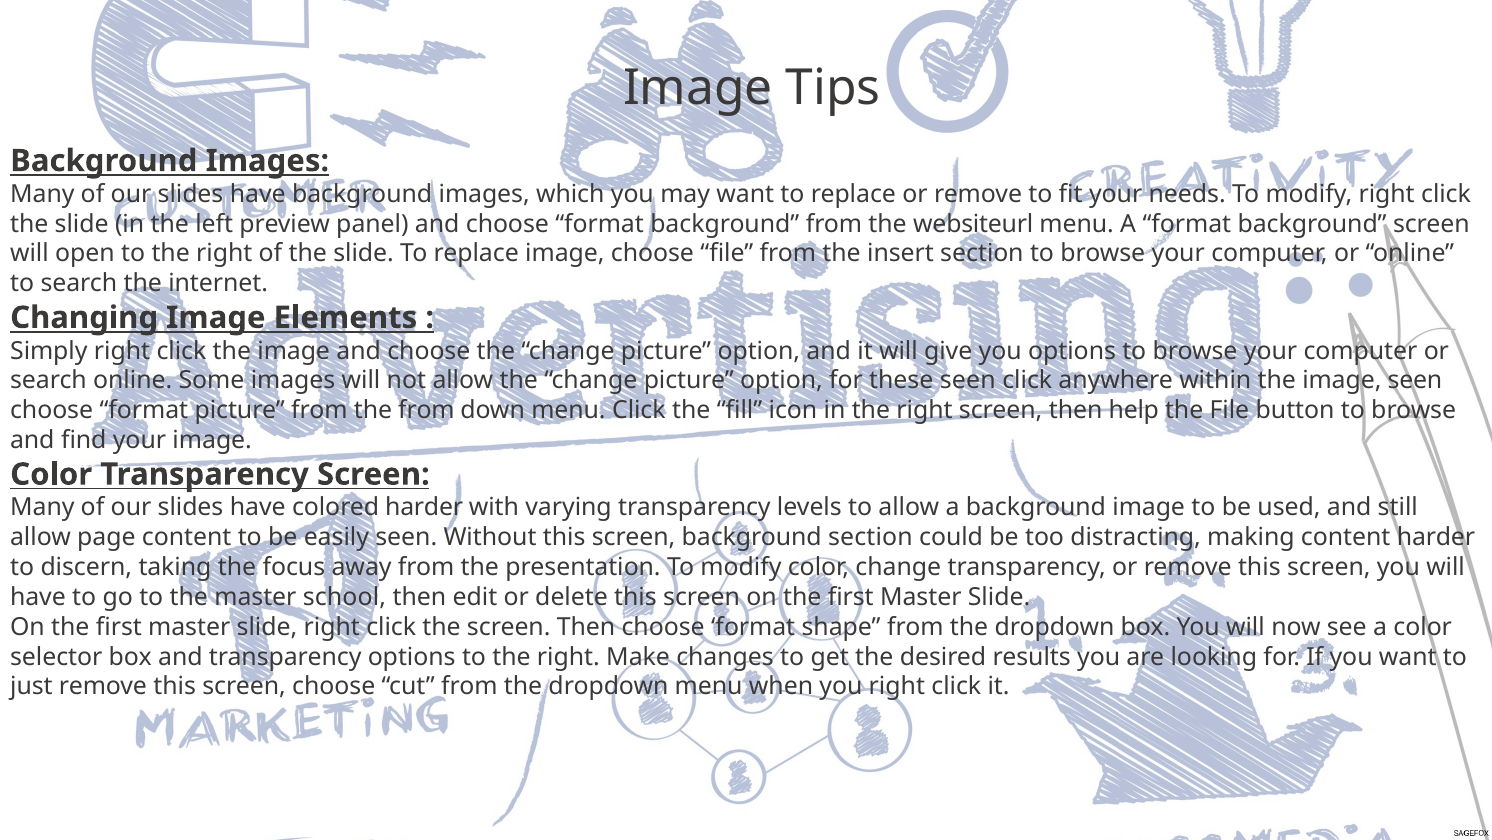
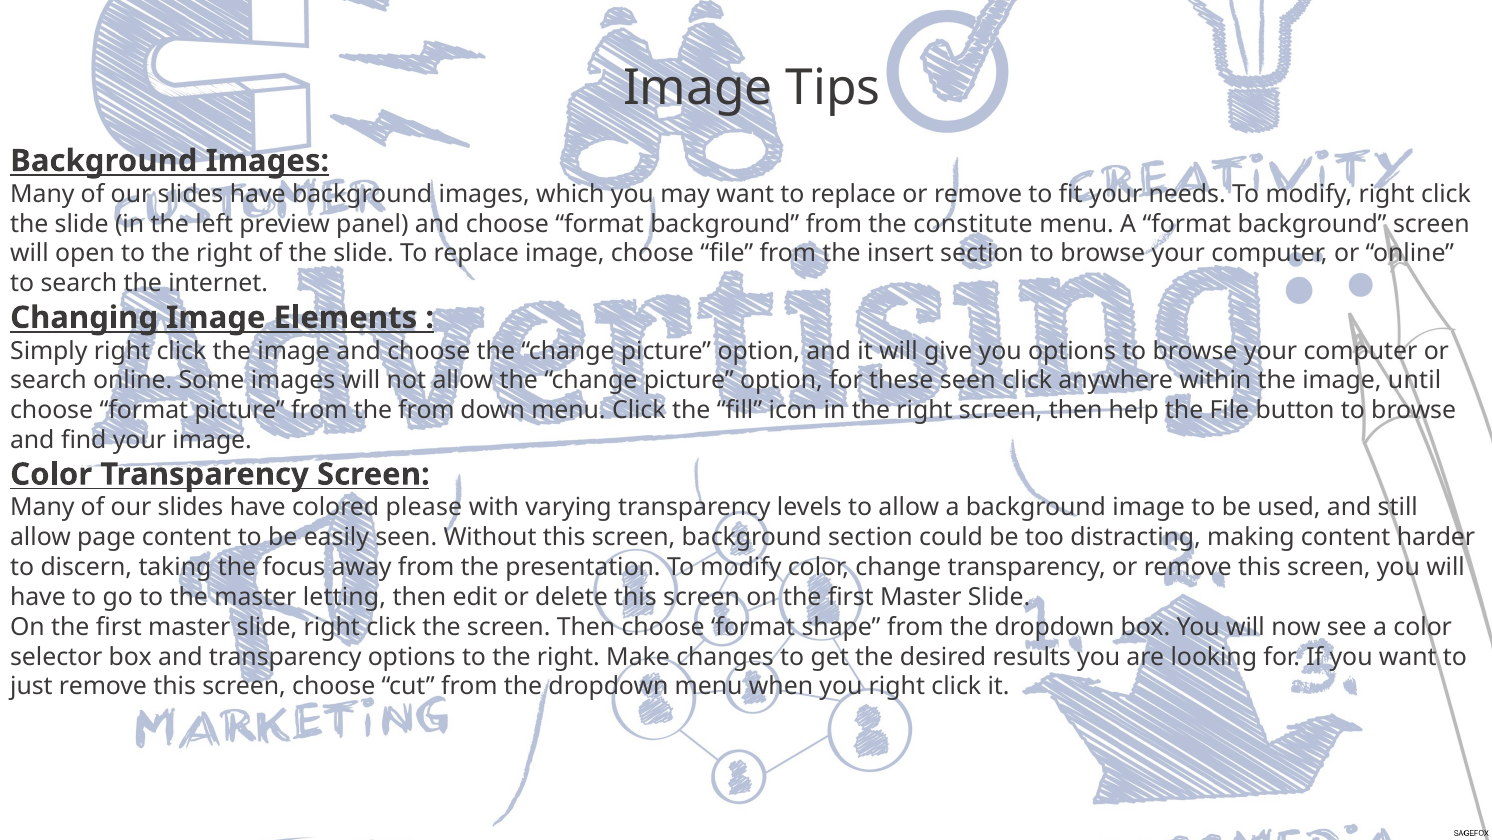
websiteurl: websiteurl -> constitute
image seen: seen -> until
colored harder: harder -> please
school: school -> letting
